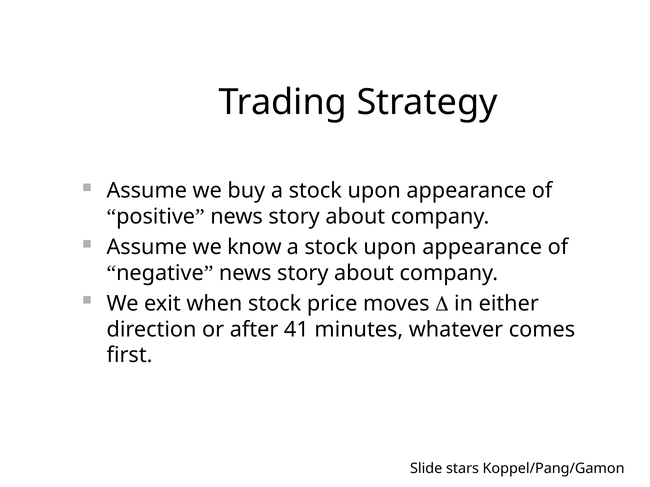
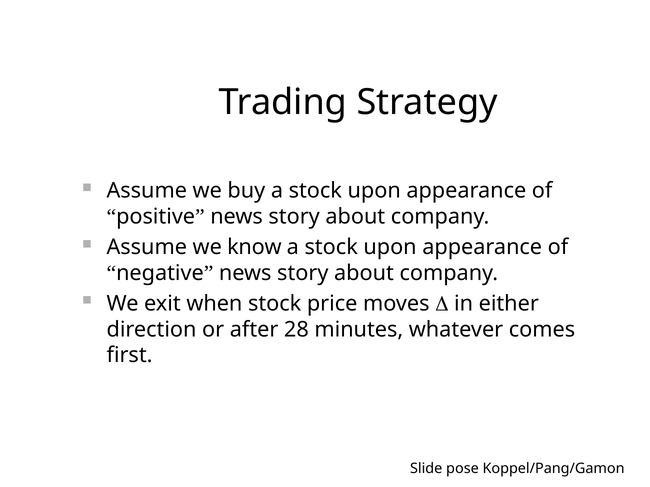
41: 41 -> 28
stars: stars -> pose
